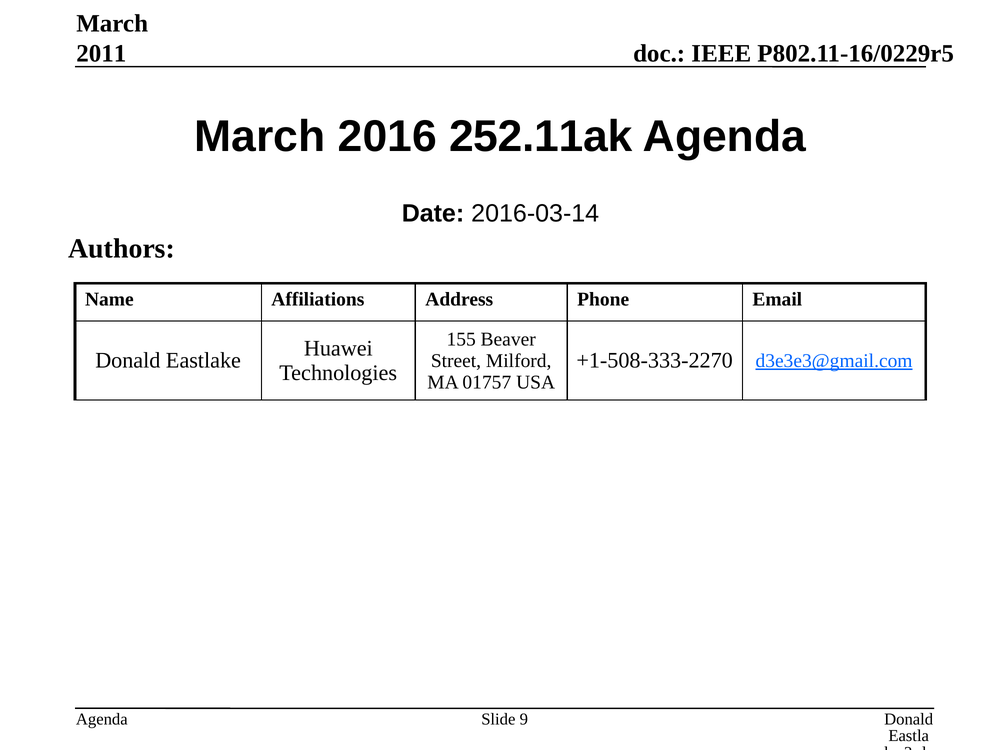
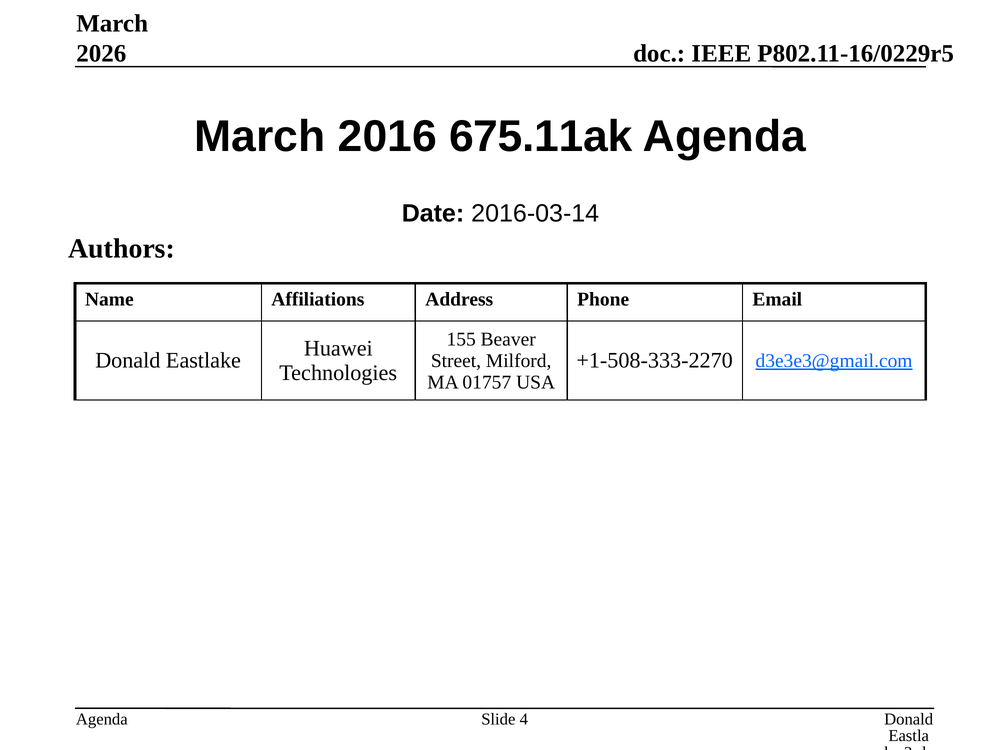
2011: 2011 -> 2026
252.11ak: 252.11ak -> 675.11ak
9: 9 -> 4
